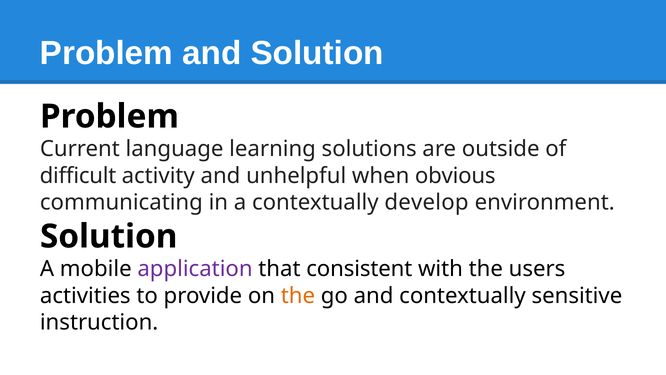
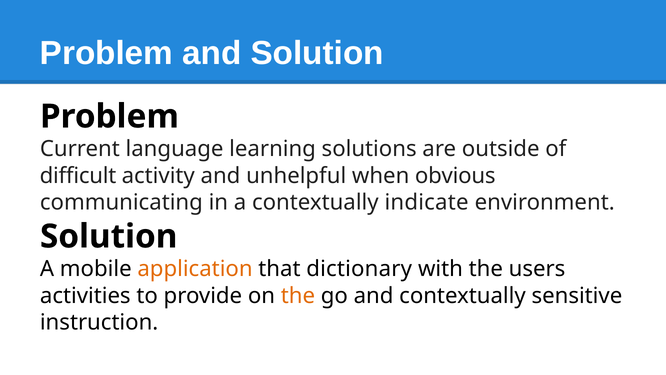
develop: develop -> indicate
application colour: purple -> orange
consistent: consistent -> dictionary
